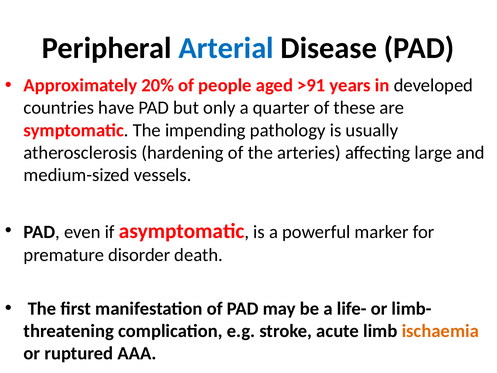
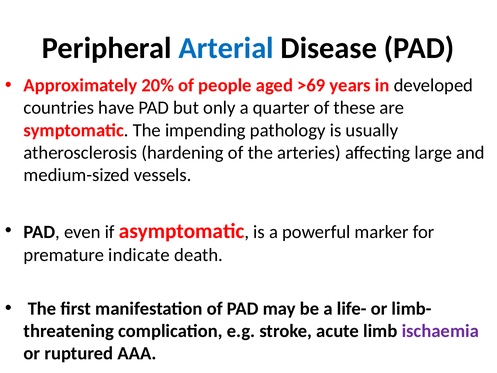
>91: >91 -> >69
disorder: disorder -> indicate
ischaemia colour: orange -> purple
